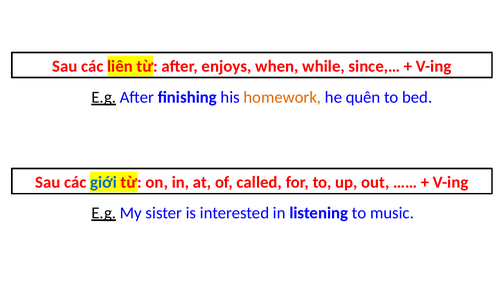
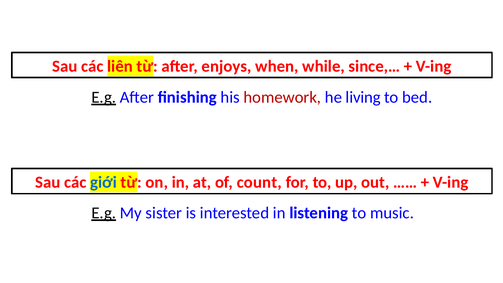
homework colour: orange -> red
quên: quên -> living
called: called -> count
